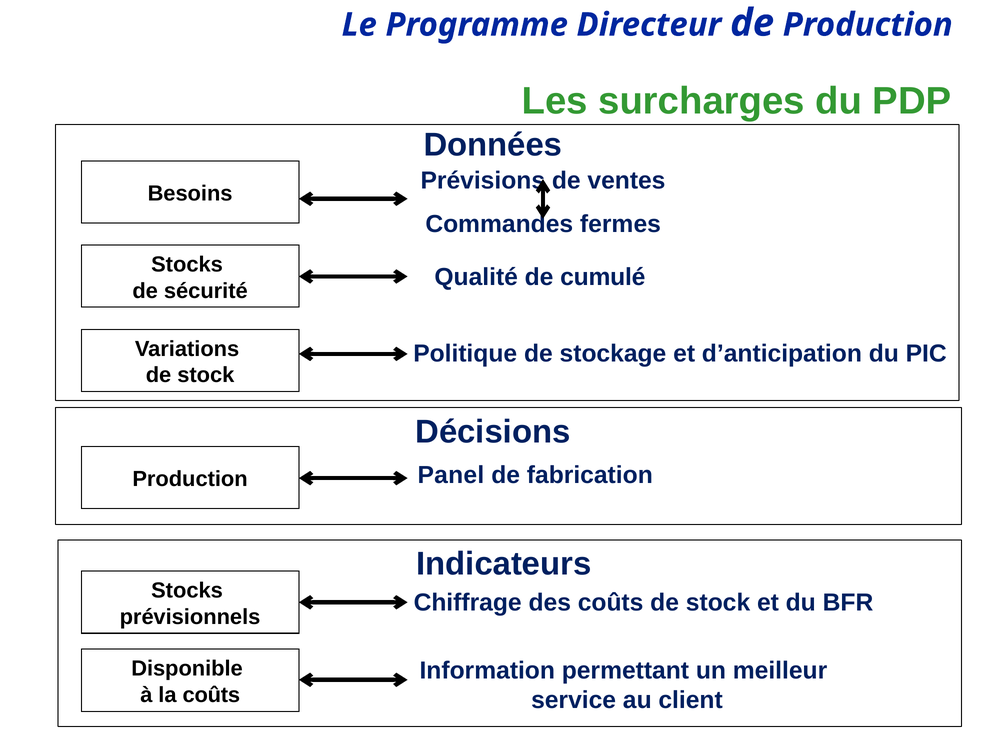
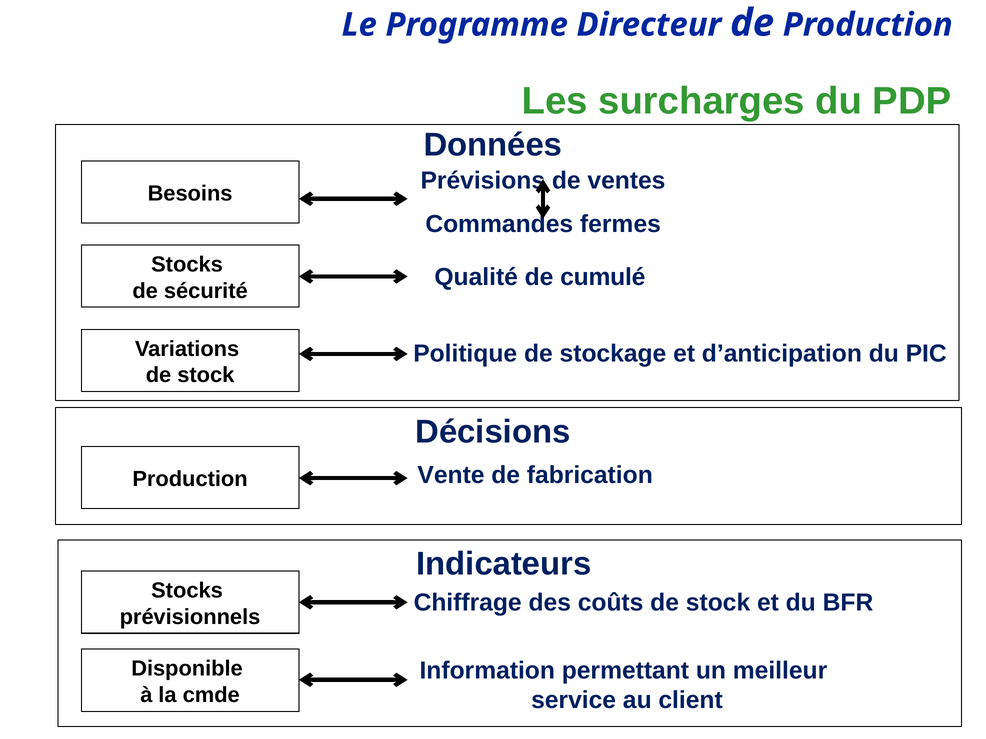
Panel: Panel -> Vente
la coûts: coûts -> cmde
